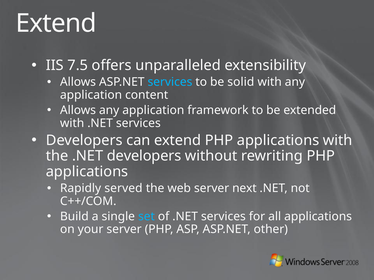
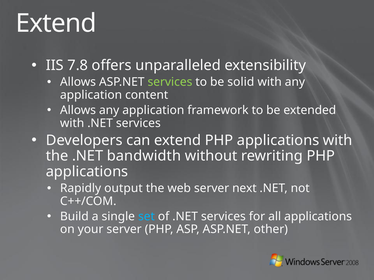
7.5: 7.5 -> 7.8
services at (170, 82) colour: light blue -> light green
.NET developers: developers -> bandwidth
served: served -> output
